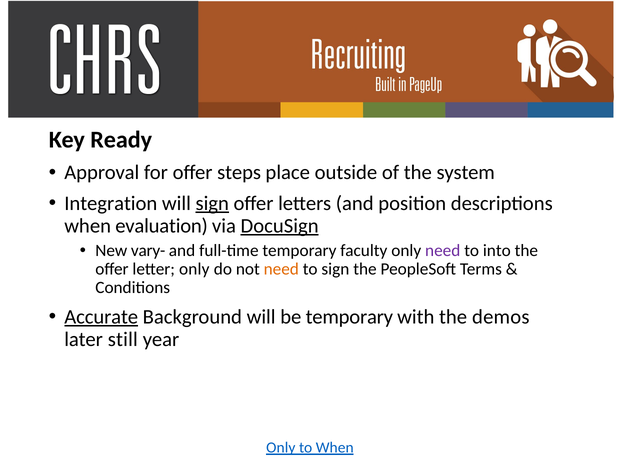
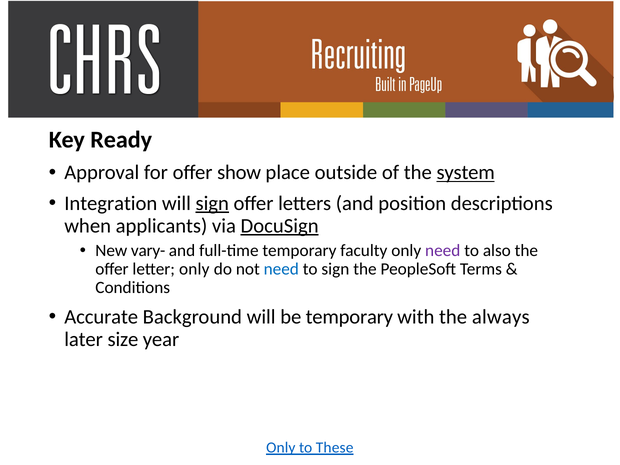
steps: steps -> show
system underline: none -> present
evaluation: evaluation -> applicants
into: into -> also
need at (281, 269) colour: orange -> blue
Accurate underline: present -> none
demos: demos -> always
still: still -> size
to When: When -> These
